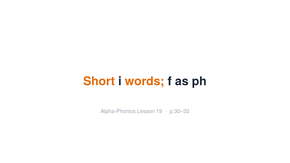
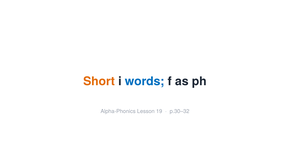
words colour: orange -> blue
